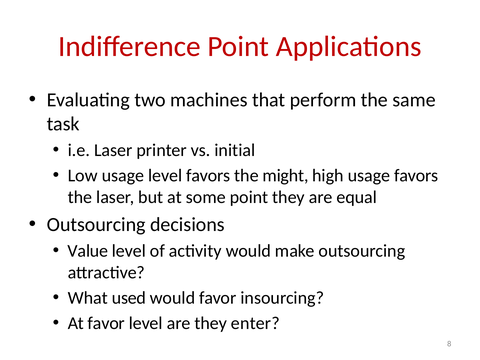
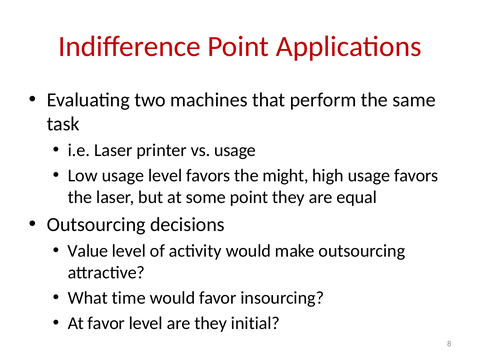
vs initial: initial -> usage
used: used -> time
enter: enter -> initial
